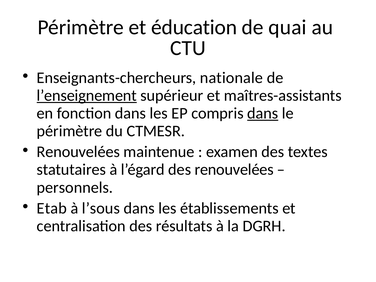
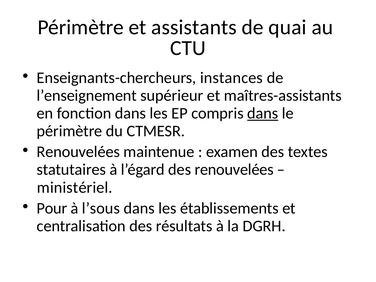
éducation: éducation -> assistants
nationale: nationale -> instances
l’enseignement underline: present -> none
personnels: personnels -> ministériel
Etab: Etab -> Pour
